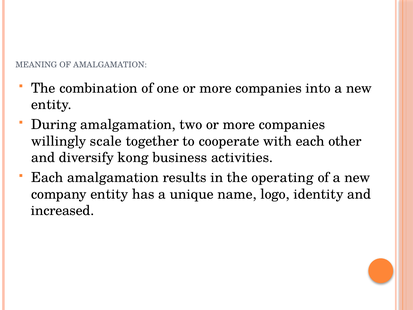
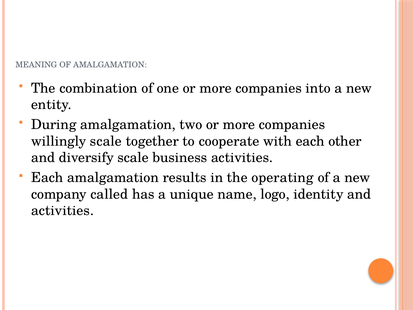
diversify kong: kong -> scale
company entity: entity -> called
increased at (63, 211): increased -> activities
